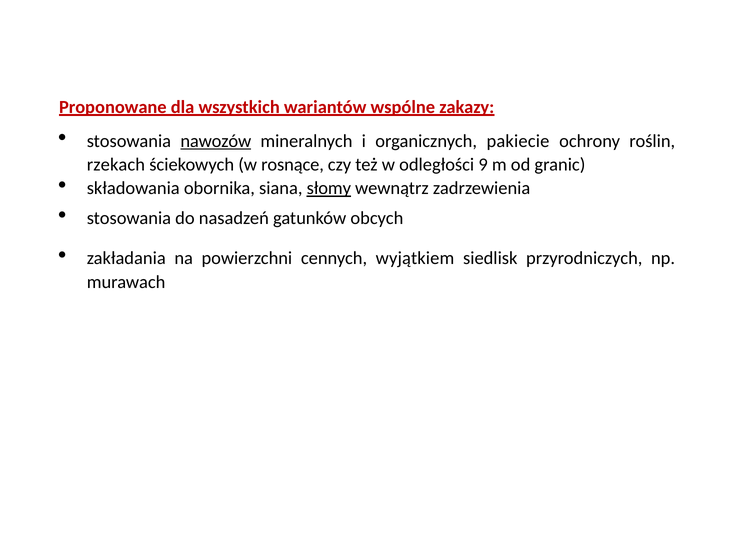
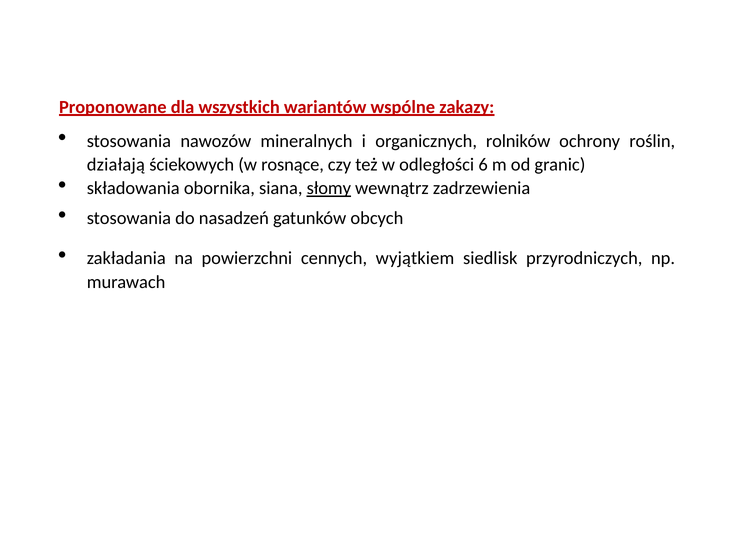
nawozów underline: present -> none
pakiecie: pakiecie -> rolników
rzekach: rzekach -> działają
9: 9 -> 6
